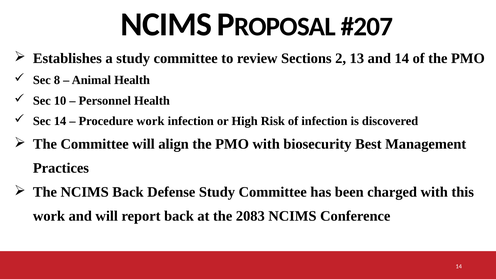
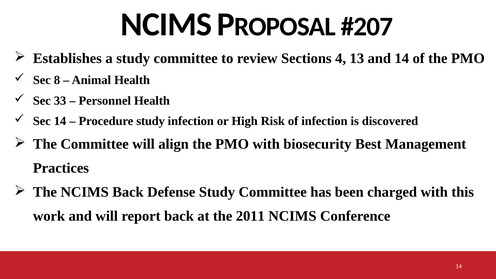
2: 2 -> 4
10: 10 -> 33
Procedure work: work -> study
2083: 2083 -> 2011
